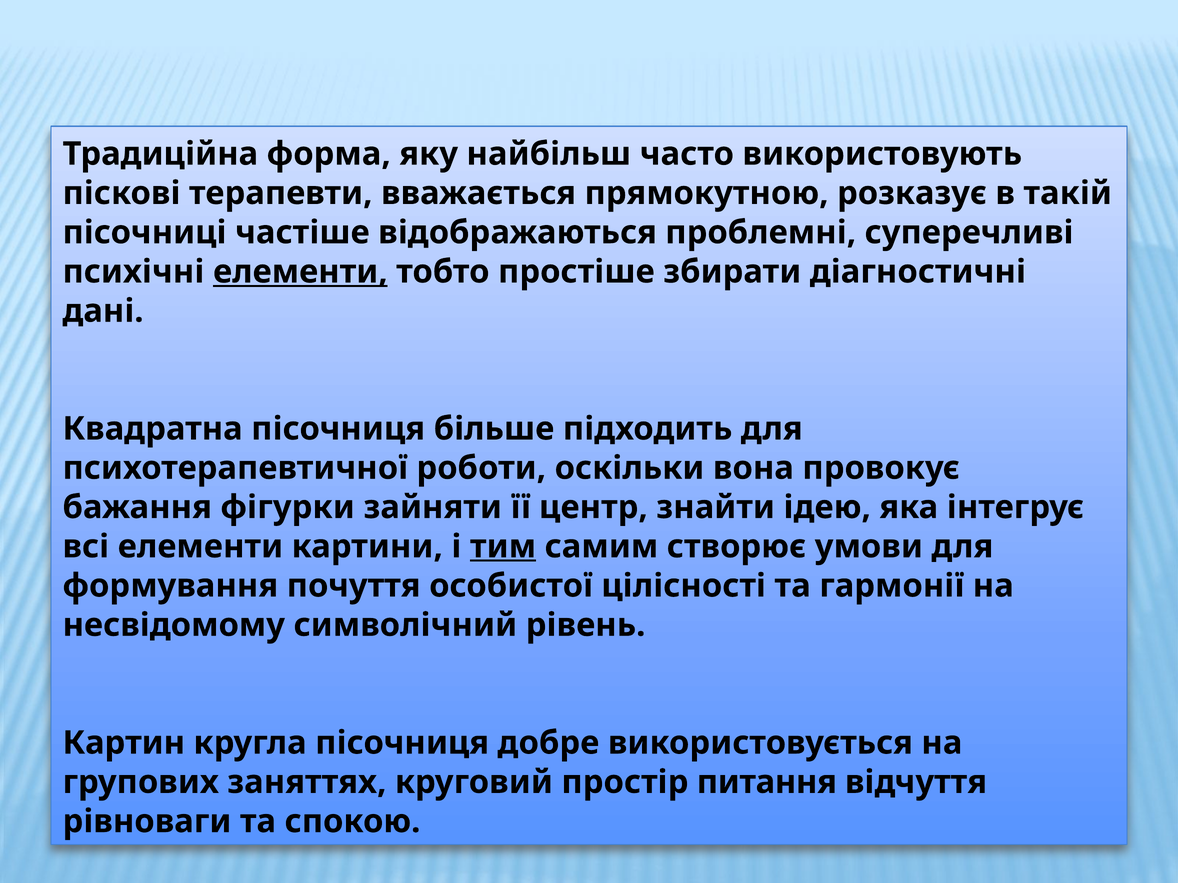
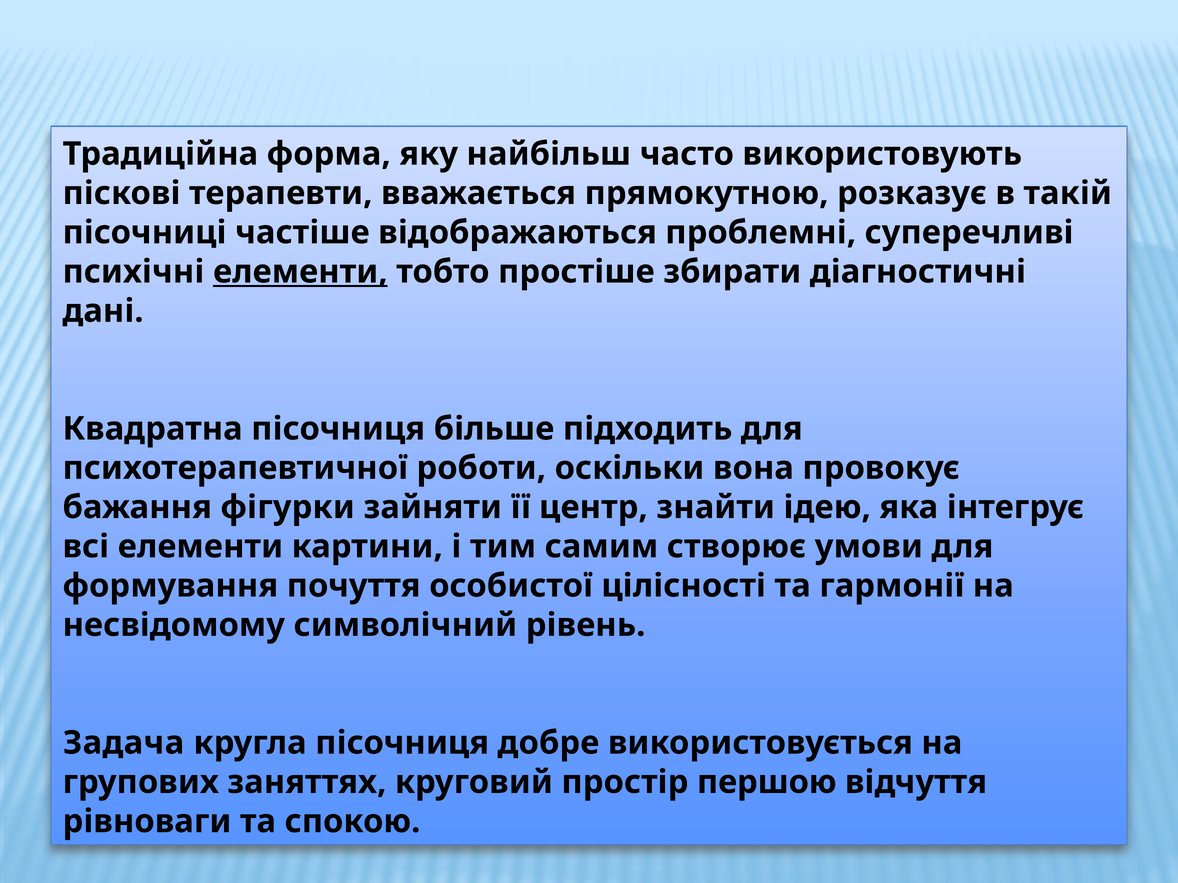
тим underline: present -> none
Картин: Картин -> Задача
питання: питання -> першою
